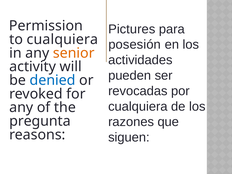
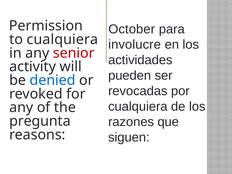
Pictures: Pictures -> October
posesión: posesión -> involucre
senior colour: orange -> red
